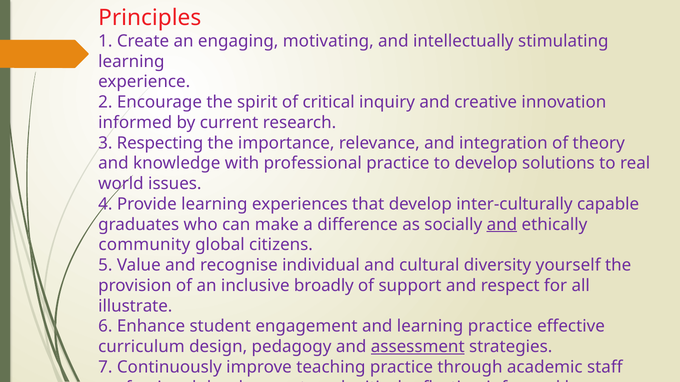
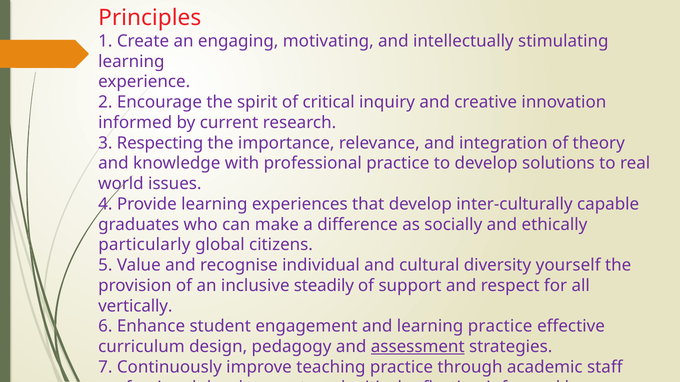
and at (502, 225) underline: present -> none
community: community -> particularly
broadly: broadly -> steadily
illustrate: illustrate -> vertically
